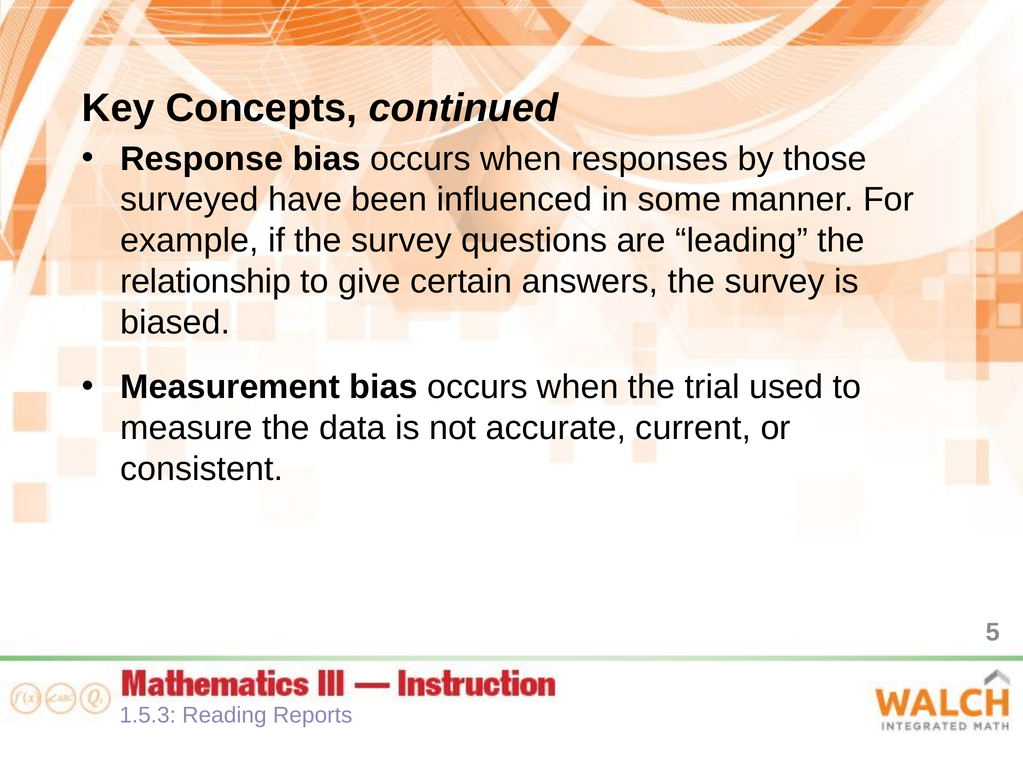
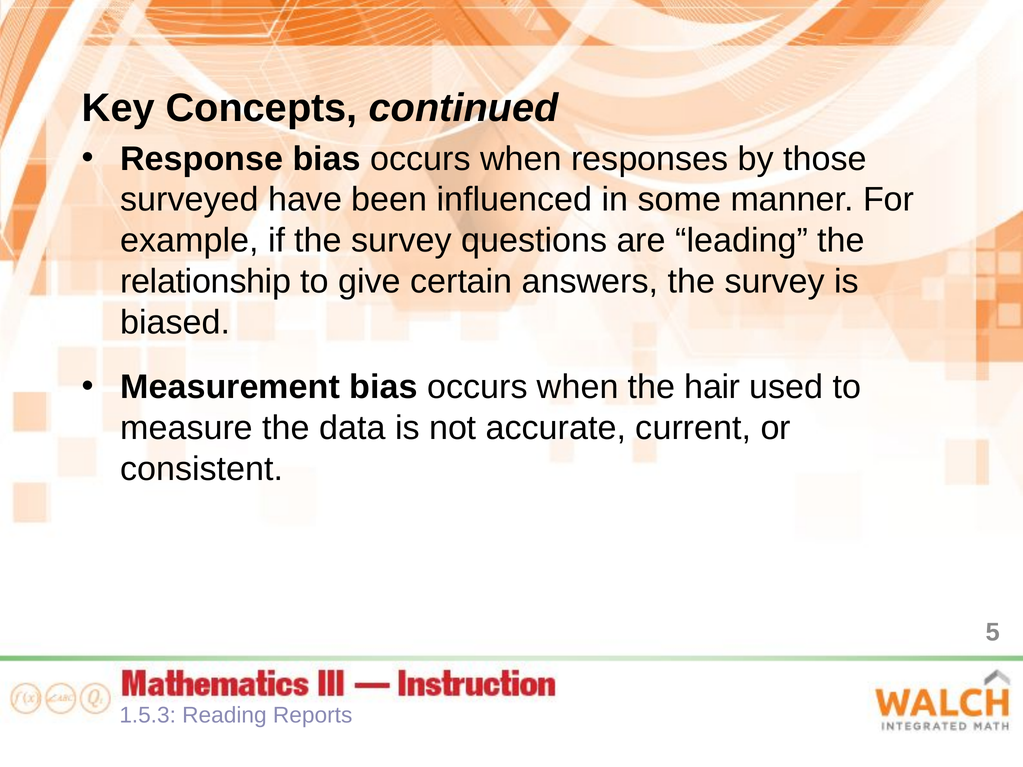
trial: trial -> hair
